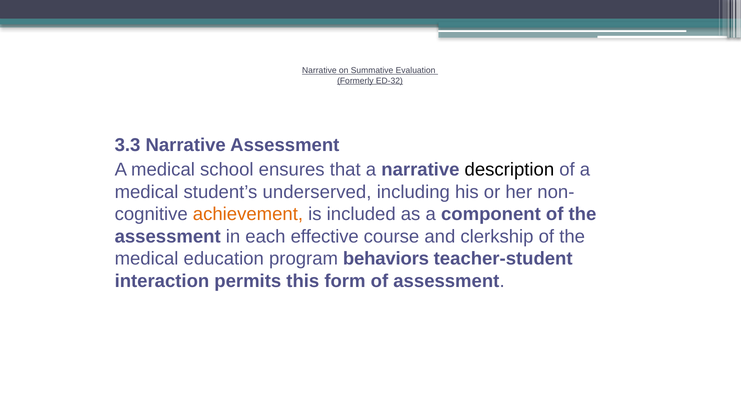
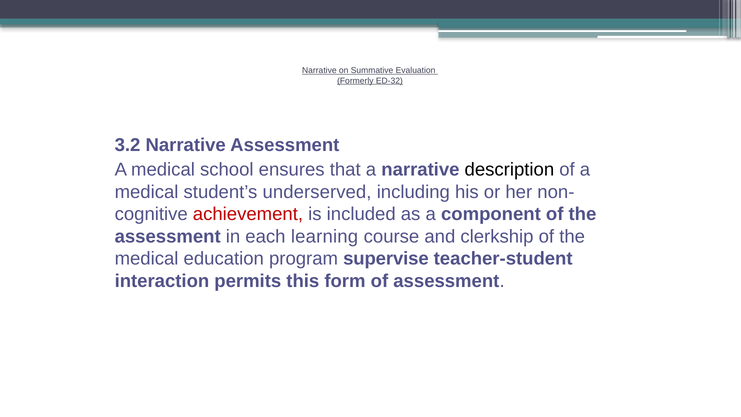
3.3: 3.3 -> 3.2
achievement colour: orange -> red
effective: effective -> learning
behaviors: behaviors -> supervise
